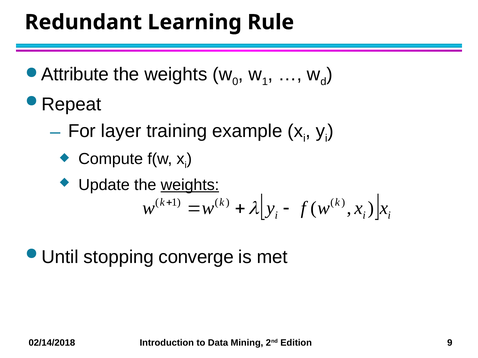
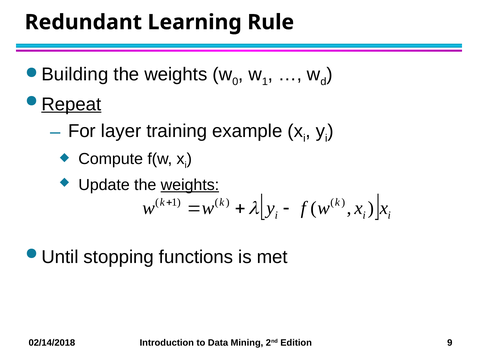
Attribute: Attribute -> Building
Repeat underline: none -> present
converge: converge -> functions
